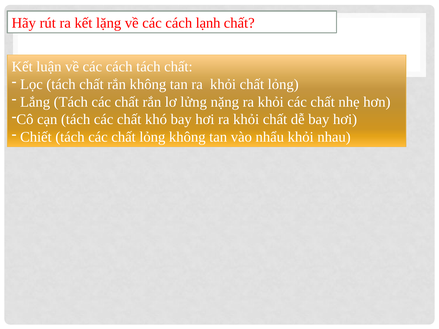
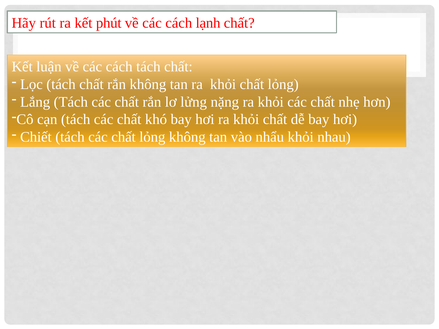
lặng: lặng -> phút
